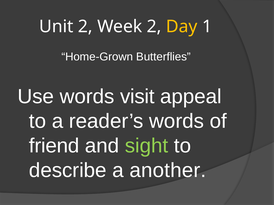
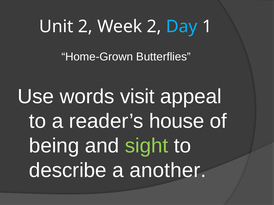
Day colour: yellow -> light blue
reader’s words: words -> house
friend: friend -> being
